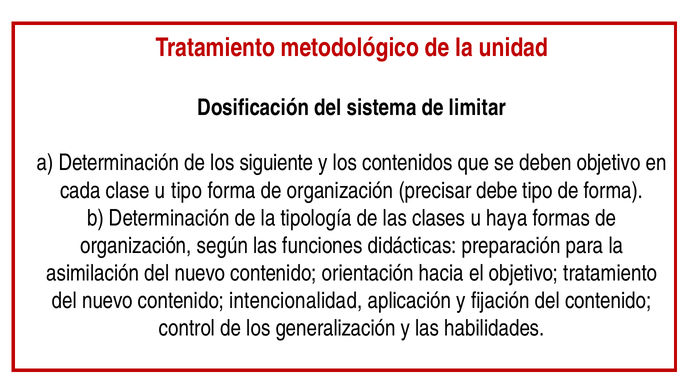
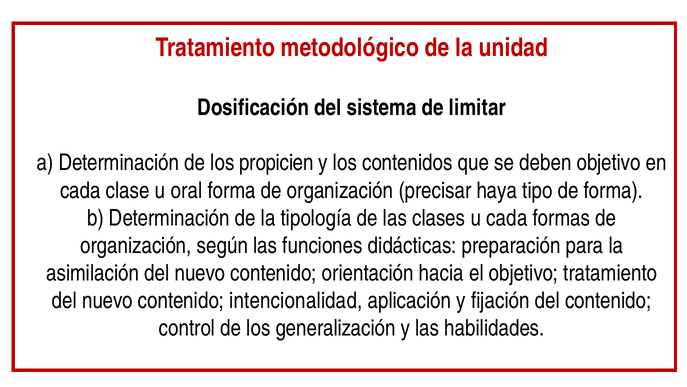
siguiente: siguiente -> propicien
u tipo: tipo -> oral
debe: debe -> haya
u haya: haya -> cada
